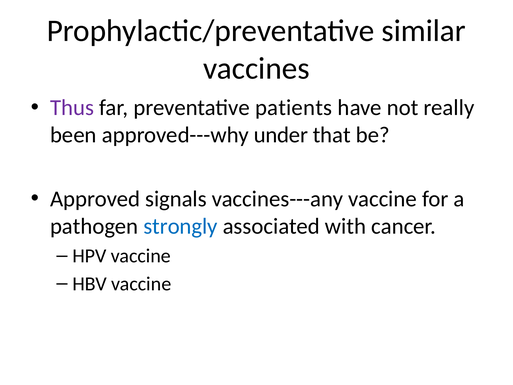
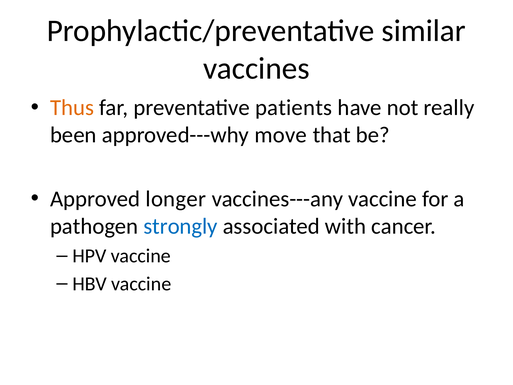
Thus colour: purple -> orange
under: under -> move
signals: signals -> longer
